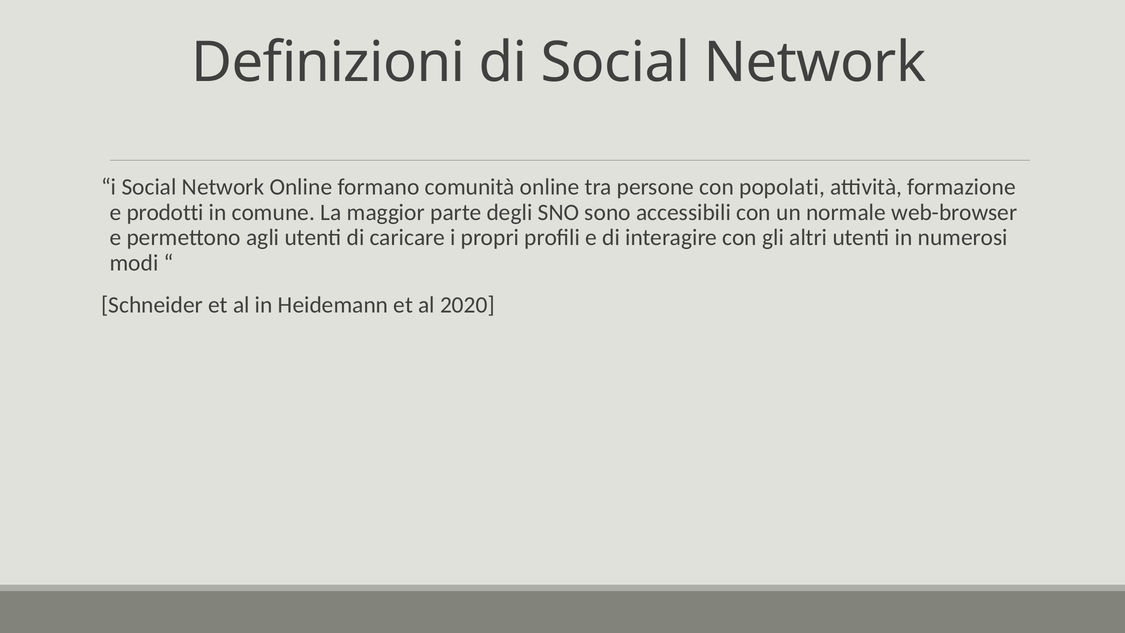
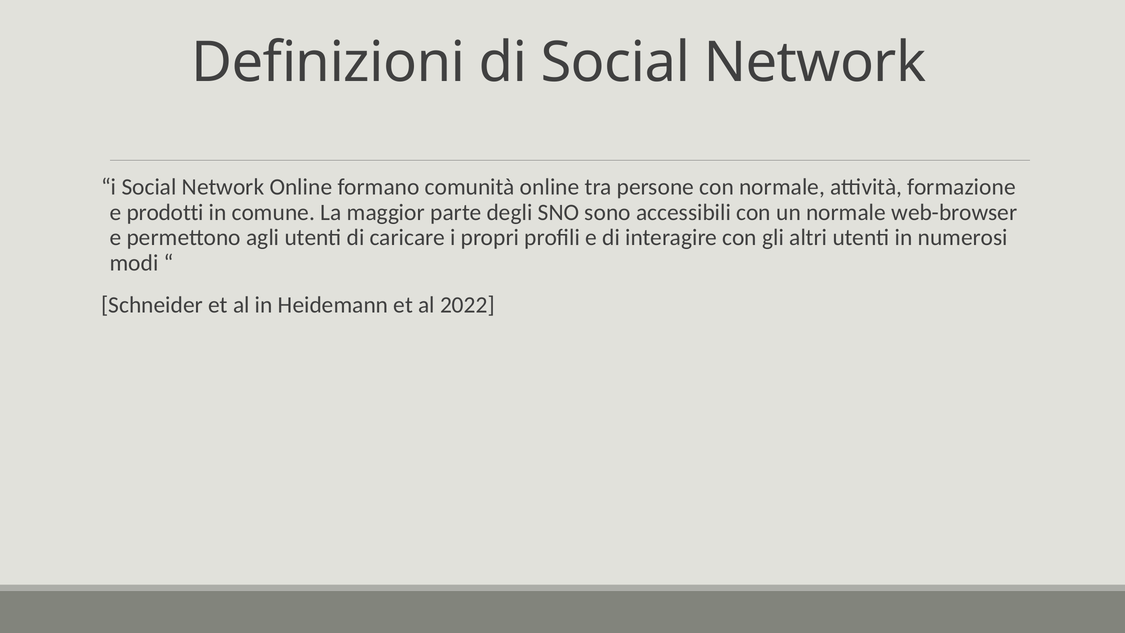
con popolati: popolati -> normale
2020: 2020 -> 2022
